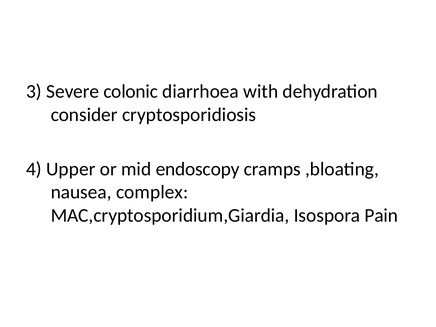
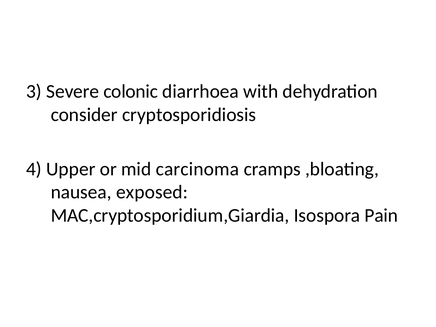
endoscopy: endoscopy -> carcinoma
complex: complex -> exposed
